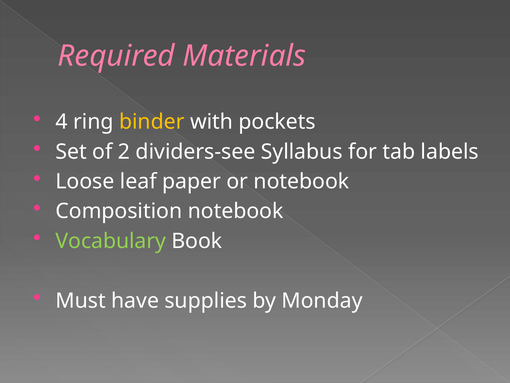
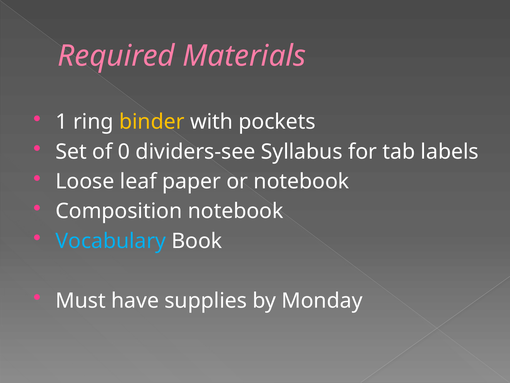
4: 4 -> 1
2: 2 -> 0
Vocabulary colour: light green -> light blue
